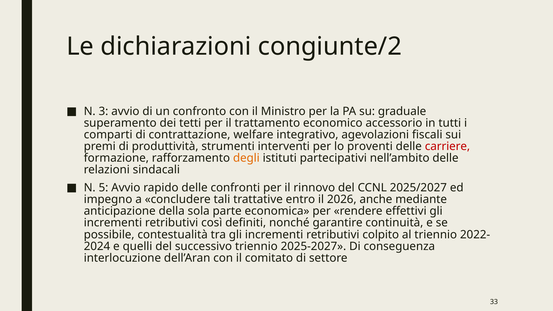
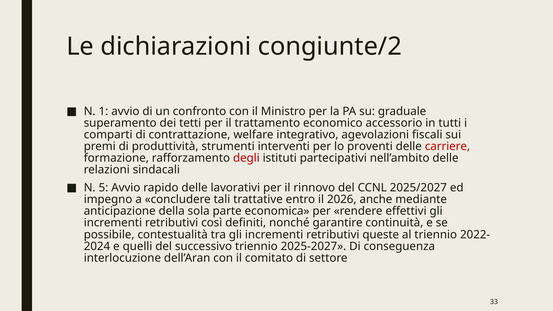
3: 3 -> 1
degli colour: orange -> red
confronti: confronti -> lavorativi
colpito: colpito -> queste
